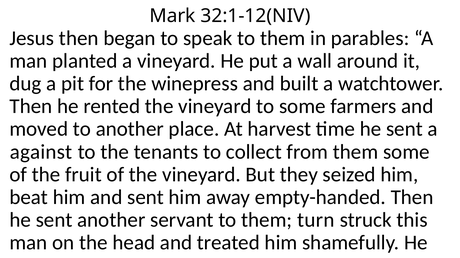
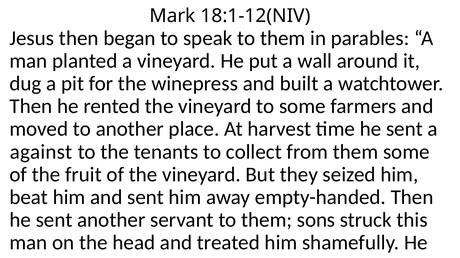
32:1-12(NIV: 32:1-12(NIV -> 18:1-12(NIV
turn: turn -> sons
